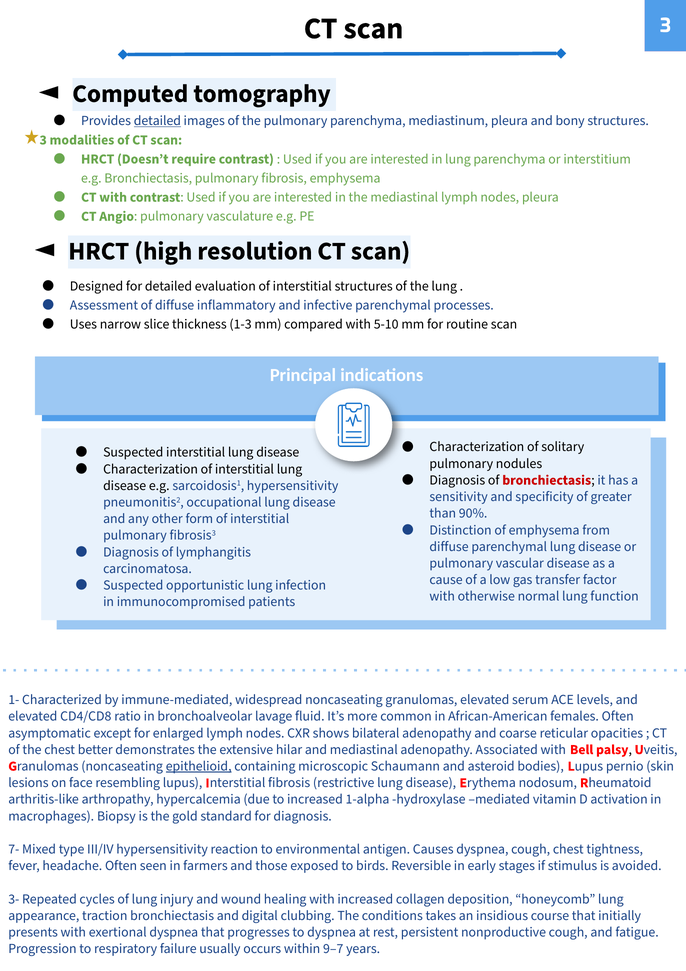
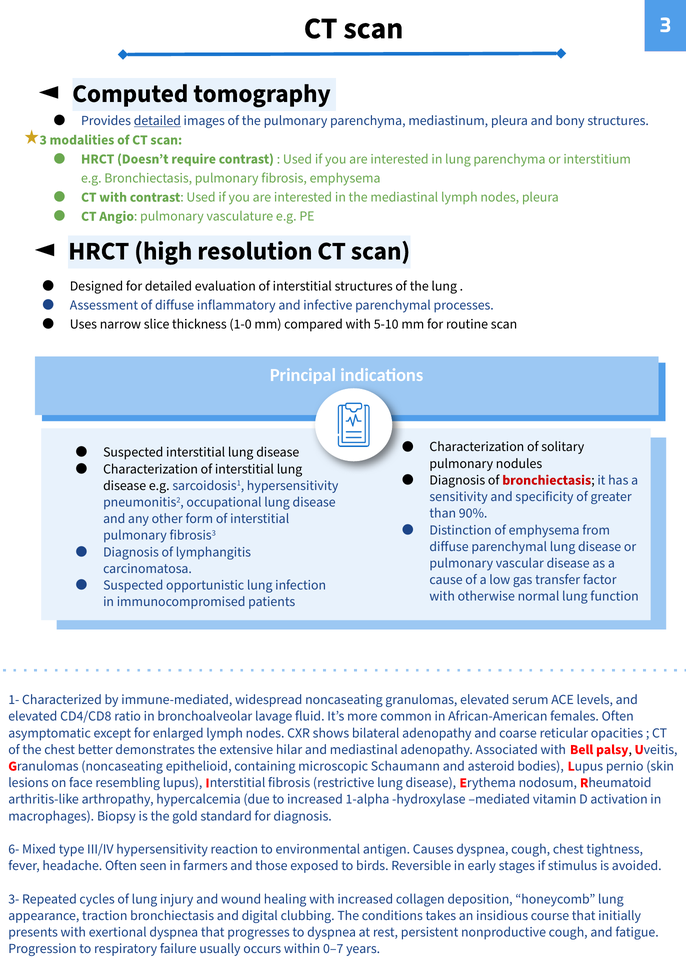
1-3: 1-3 -> 1-0
epithelioid underline: present -> none
7-: 7- -> 6-
9–7: 9–7 -> 0–7
